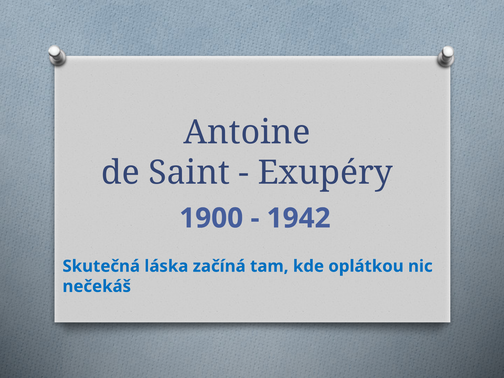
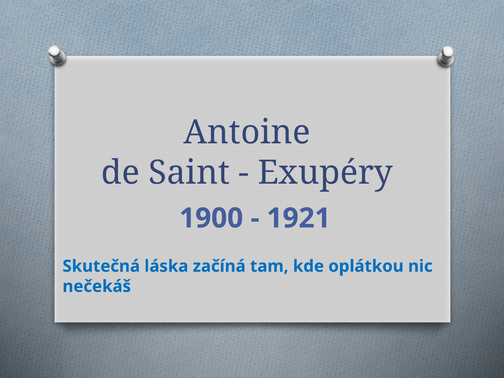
1942: 1942 -> 1921
